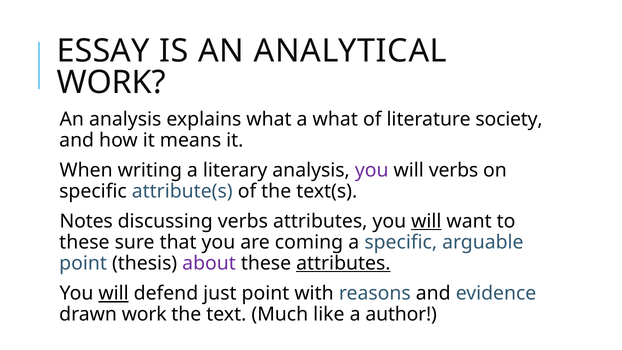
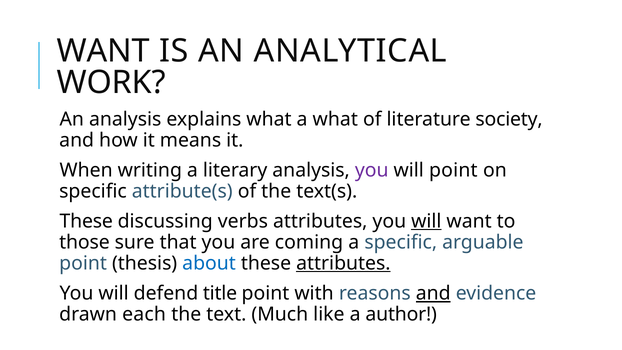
ESSAY at (103, 51): ESSAY -> WANT
will verbs: verbs -> point
Notes at (86, 221): Notes -> These
these at (84, 242): these -> those
about colour: purple -> blue
will at (114, 293) underline: present -> none
just: just -> title
and at (433, 293) underline: none -> present
drawn work: work -> each
